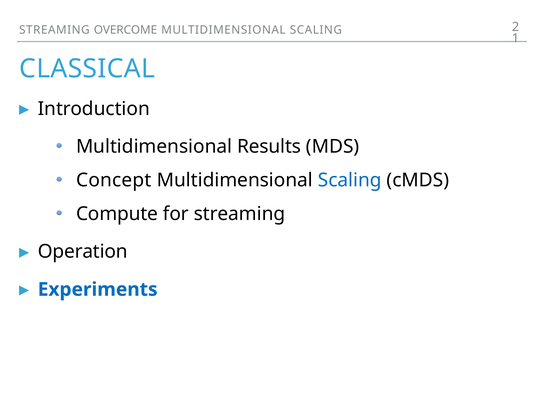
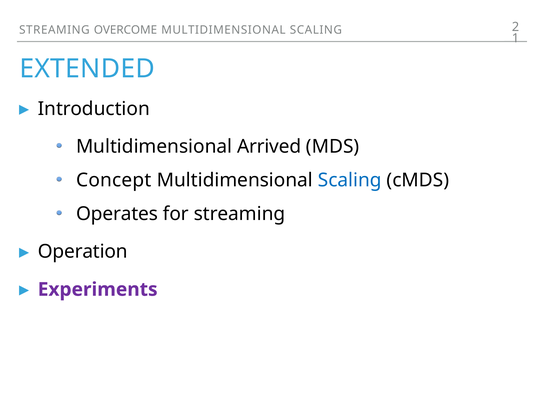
CLASSICAL: CLASSICAL -> EXTENDED
Results: Results -> Arrived
Compute: Compute -> Operates
Experiments colour: blue -> purple
